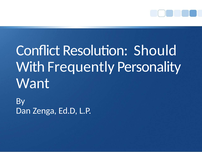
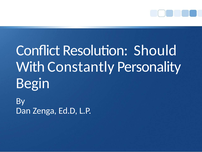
Frequently: Frequently -> Constantly
Want: Want -> Begin
